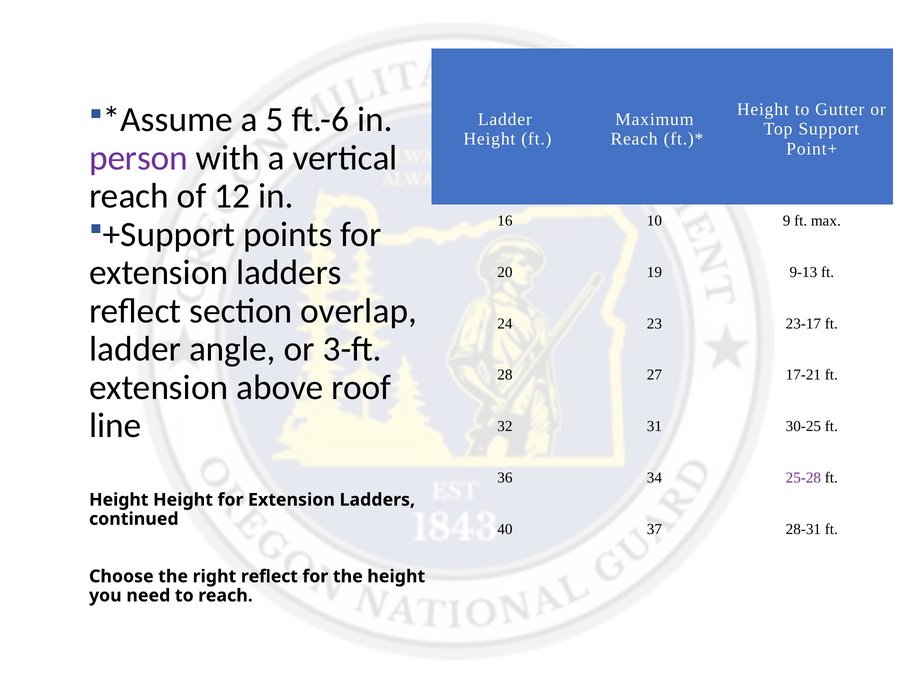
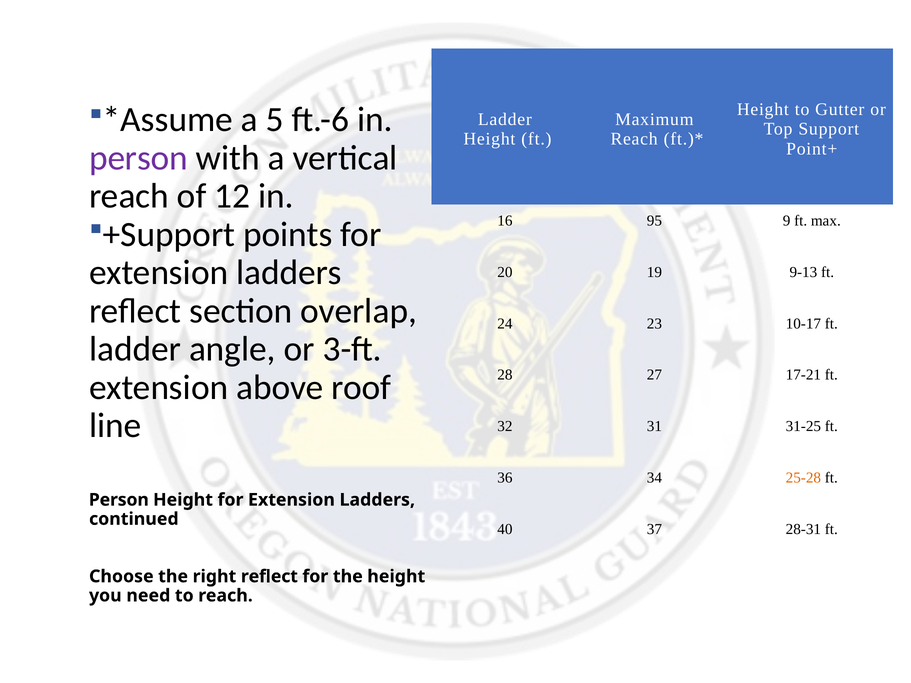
10: 10 -> 95
23-17: 23-17 -> 10-17
30-25: 30-25 -> 31-25
25-28 colour: purple -> orange
Height at (119, 500): Height -> Person
